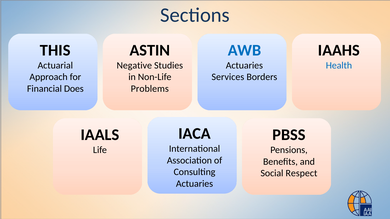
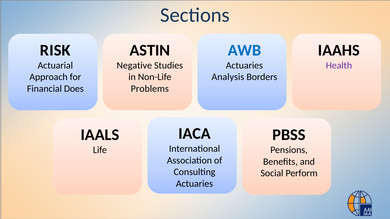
THIS: THIS -> RISK
Health colour: blue -> purple
Services: Services -> Analysis
Respect: Respect -> Perform
